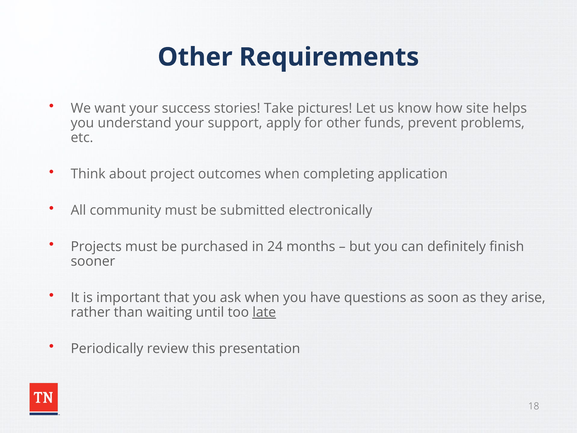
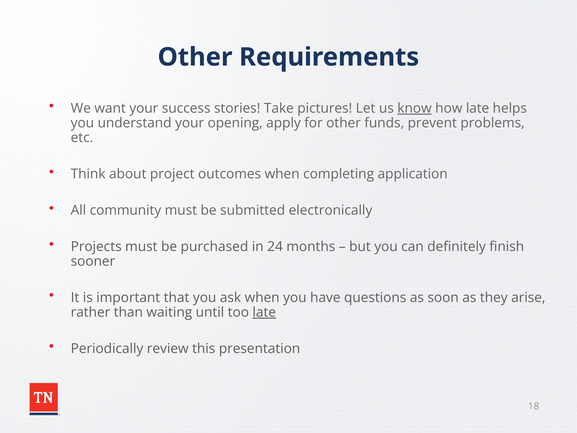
know underline: none -> present
how site: site -> late
support: support -> opening
